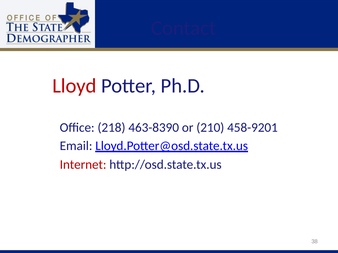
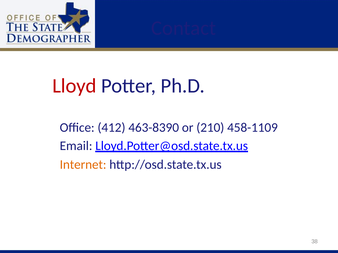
218: 218 -> 412
458-9201: 458-9201 -> 458-1109
Internet colour: red -> orange
